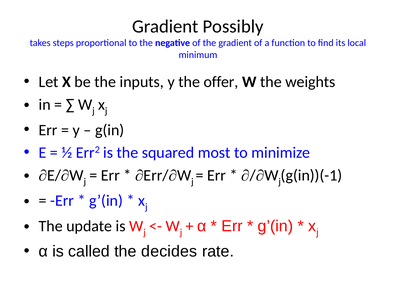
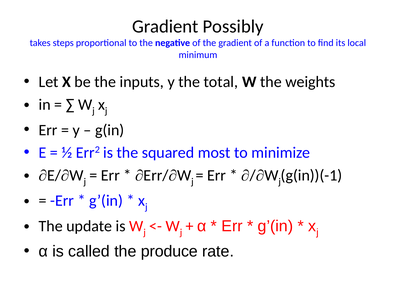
offer: offer -> total
decides: decides -> produce
